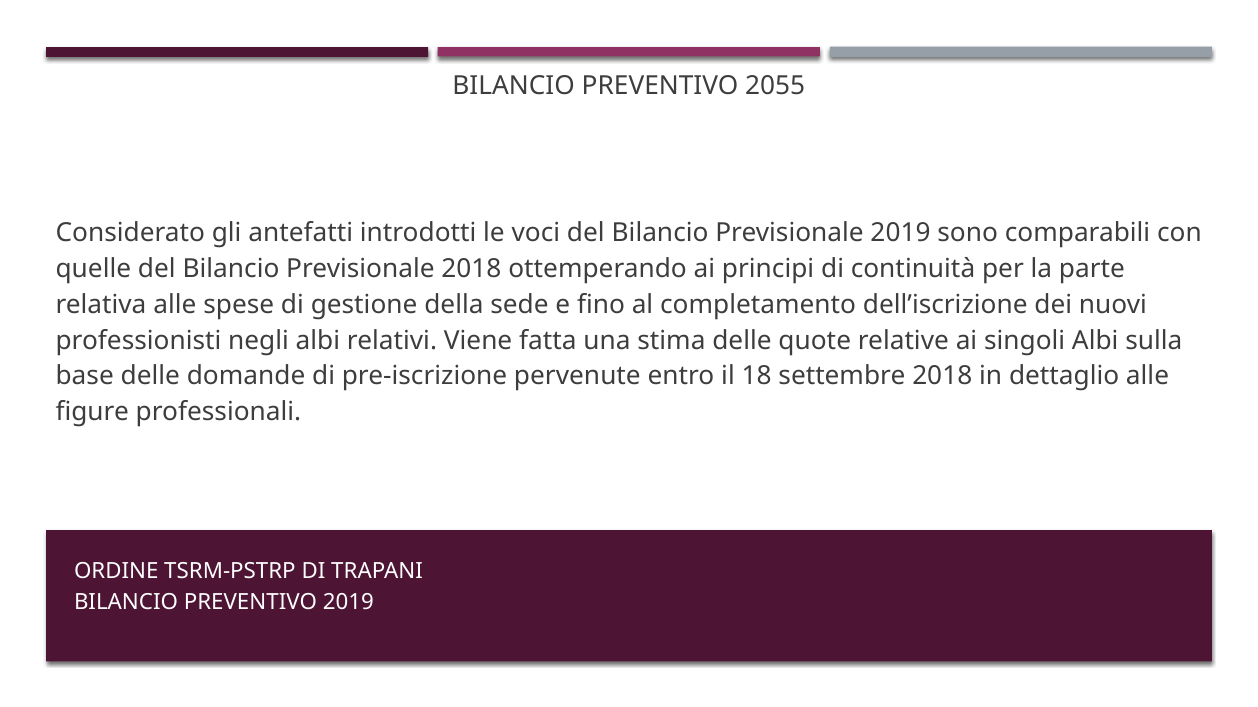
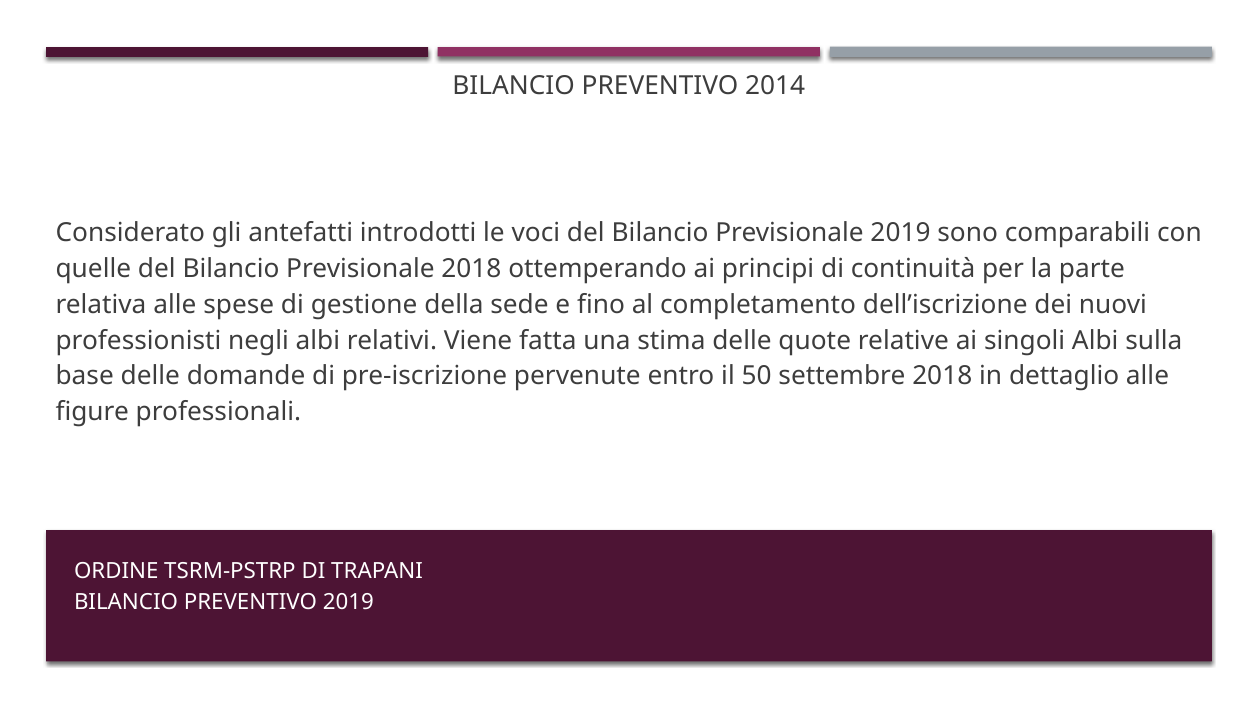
2055: 2055 -> 2014
18: 18 -> 50
